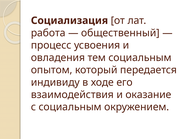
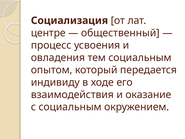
работа: работа -> центре
